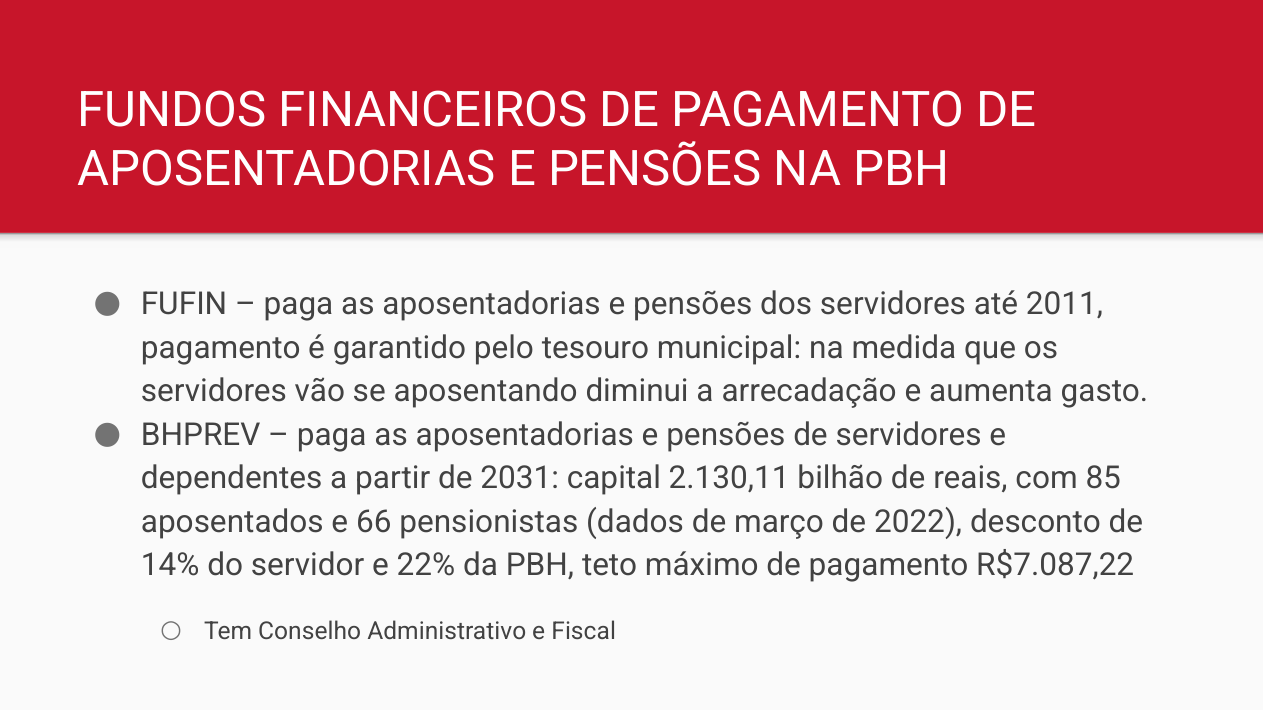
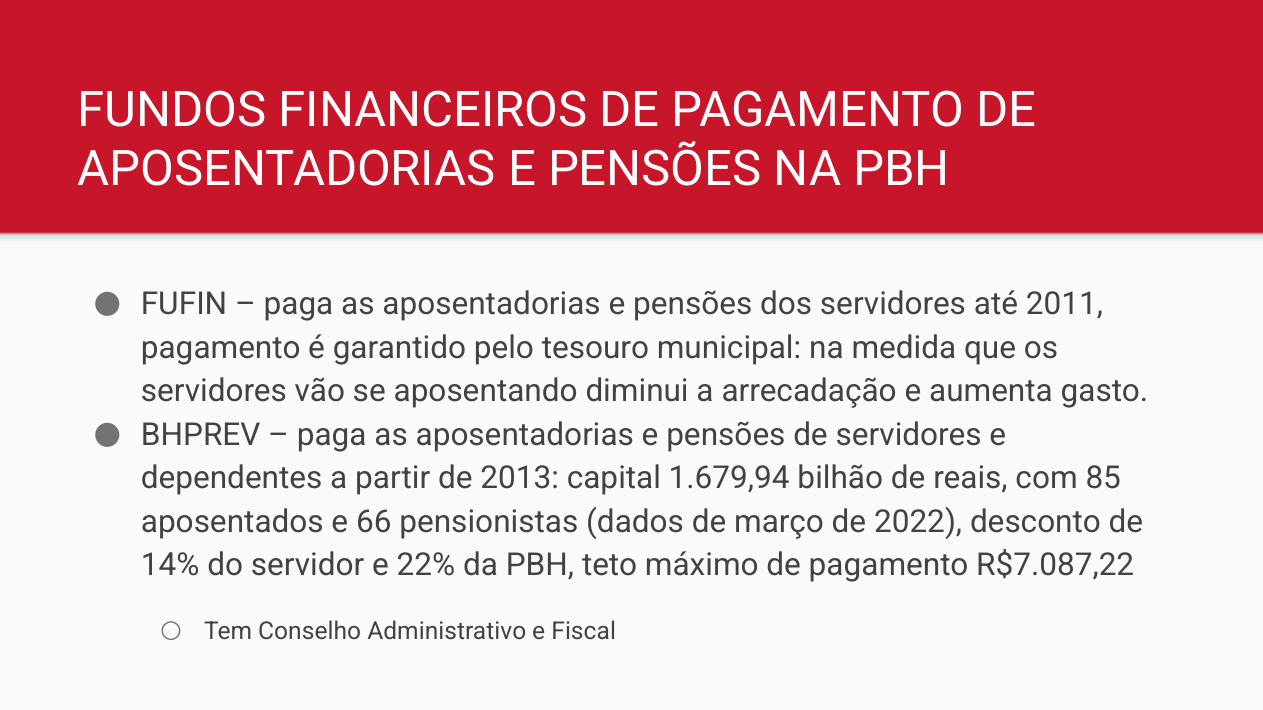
2031: 2031 -> 2013
2.130,11: 2.130,11 -> 1.679,94
